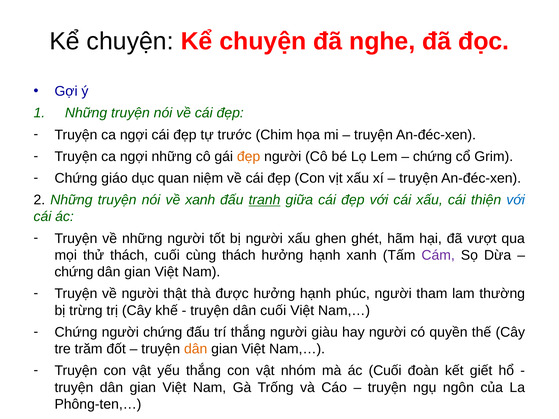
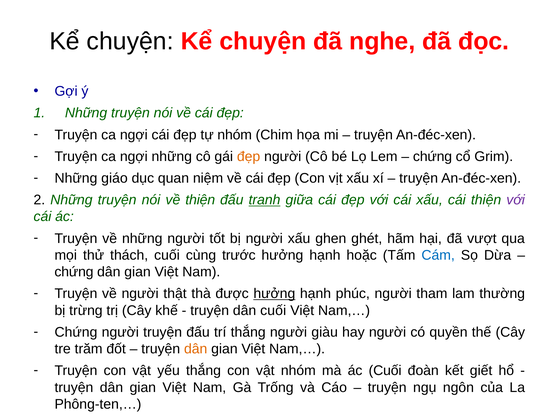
tự trước: trước -> nhóm
Chứng at (76, 178): Chứng -> Những
về xanh: xanh -> thiện
với at (516, 200) colour: blue -> purple
cùng thách: thách -> trước
hạnh xanh: xanh -> hoặc
Cám colour: purple -> blue
hưởng at (274, 294) underline: none -> present
người chứng: chứng -> truyện
